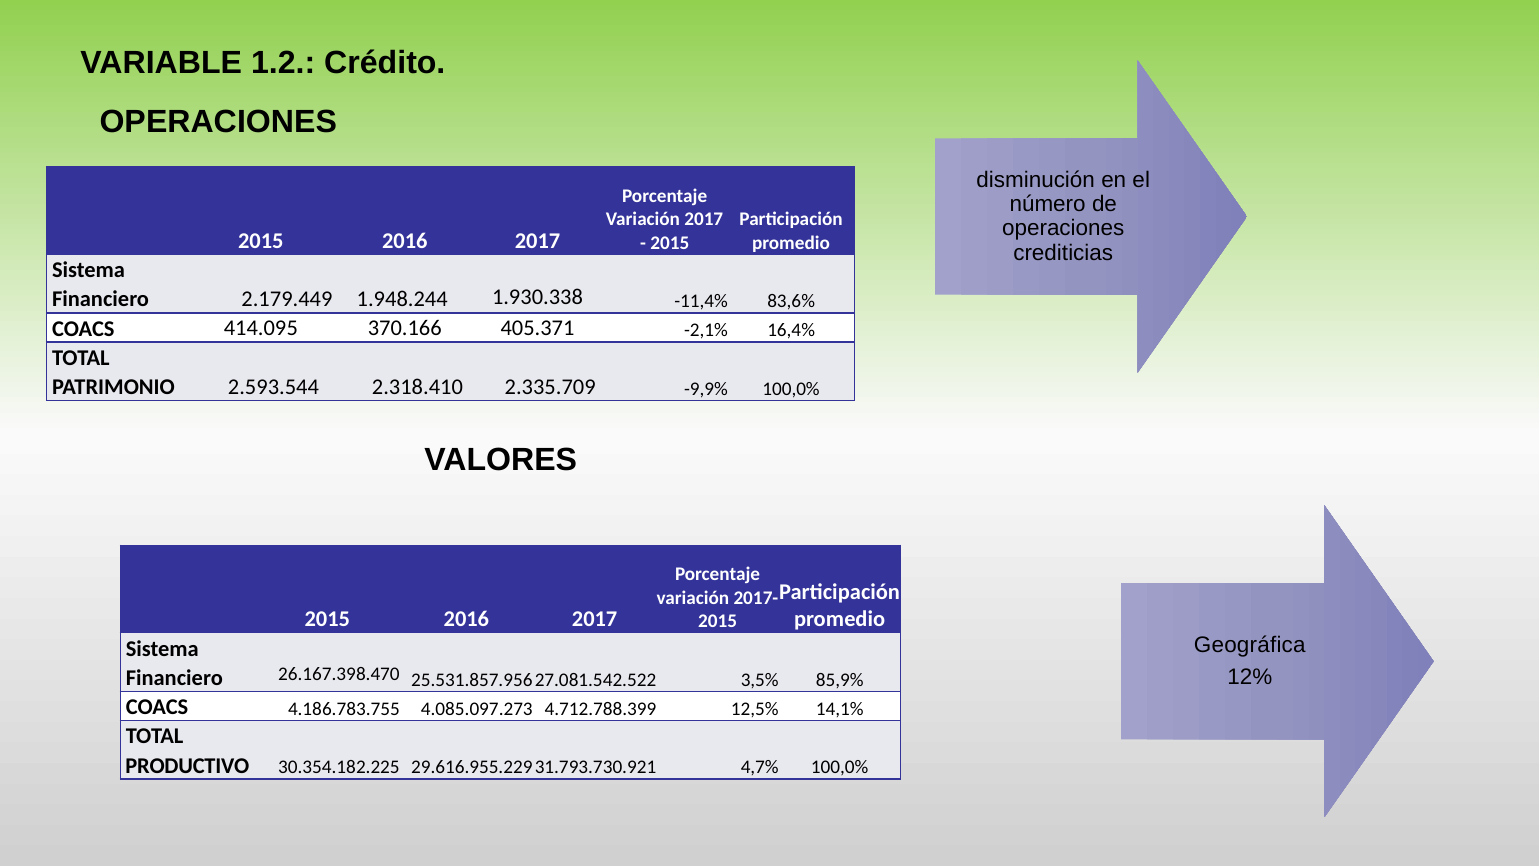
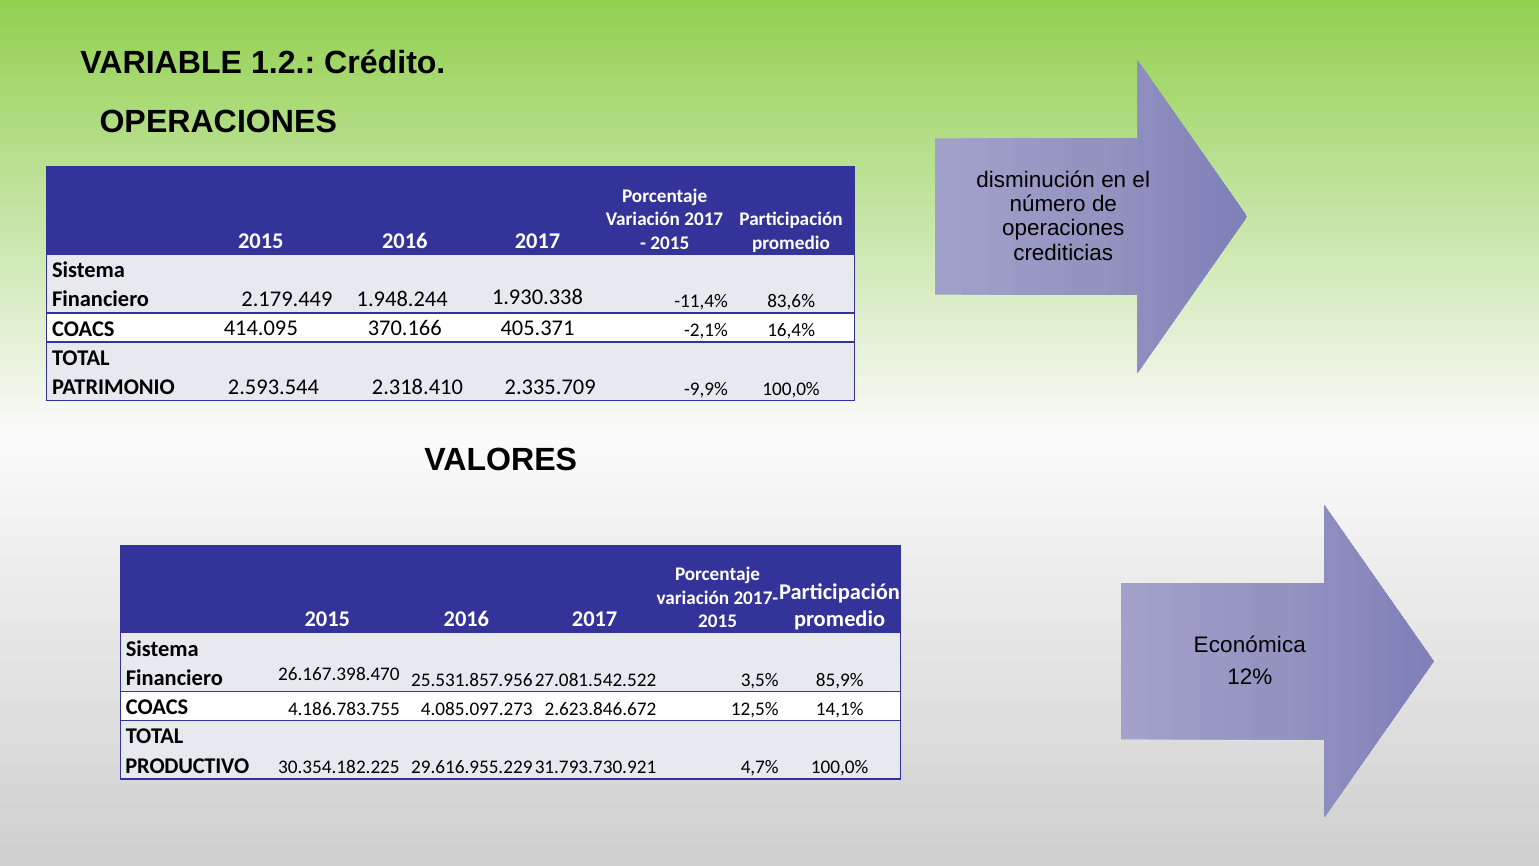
Geográfica: Geográfica -> Económica
4.712.788.399: 4.712.788.399 -> 2.623.846.672
